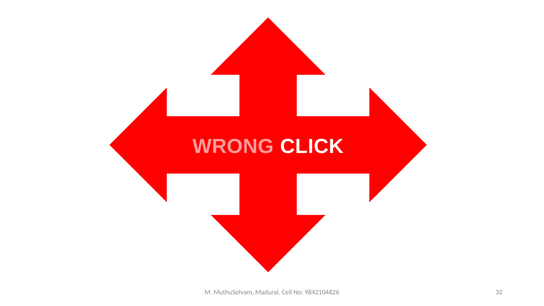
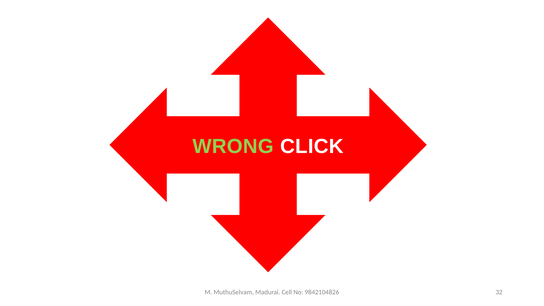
WRONG colour: pink -> light green
